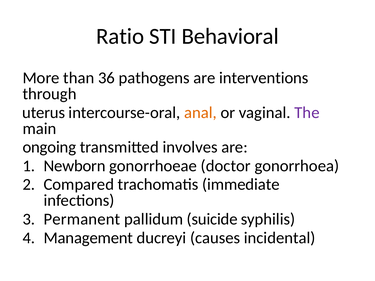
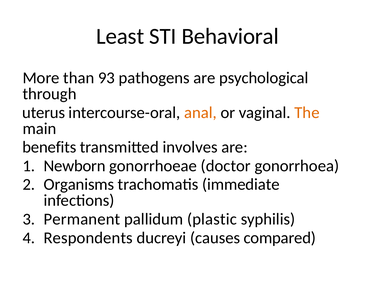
Ratio: Ratio -> Least
36: 36 -> 93
interventions: interventions -> psychological
The colour: purple -> orange
ongoing: ongoing -> benefits
Compared: Compared -> Organisms
suicide: suicide -> plastic
Management: Management -> Respondents
incidental: incidental -> compared
